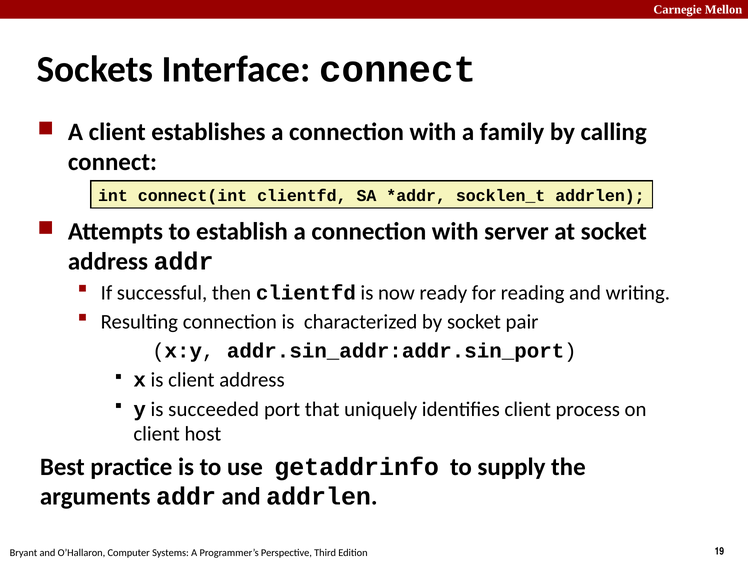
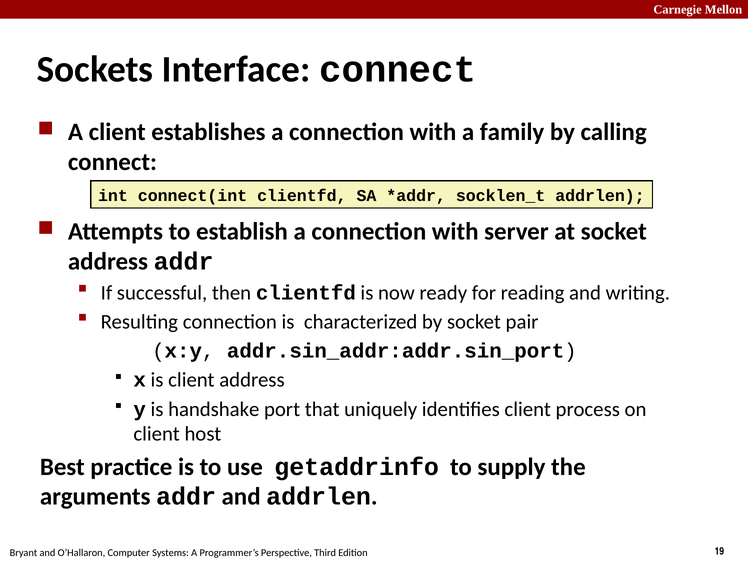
succeeded: succeeded -> handshake
